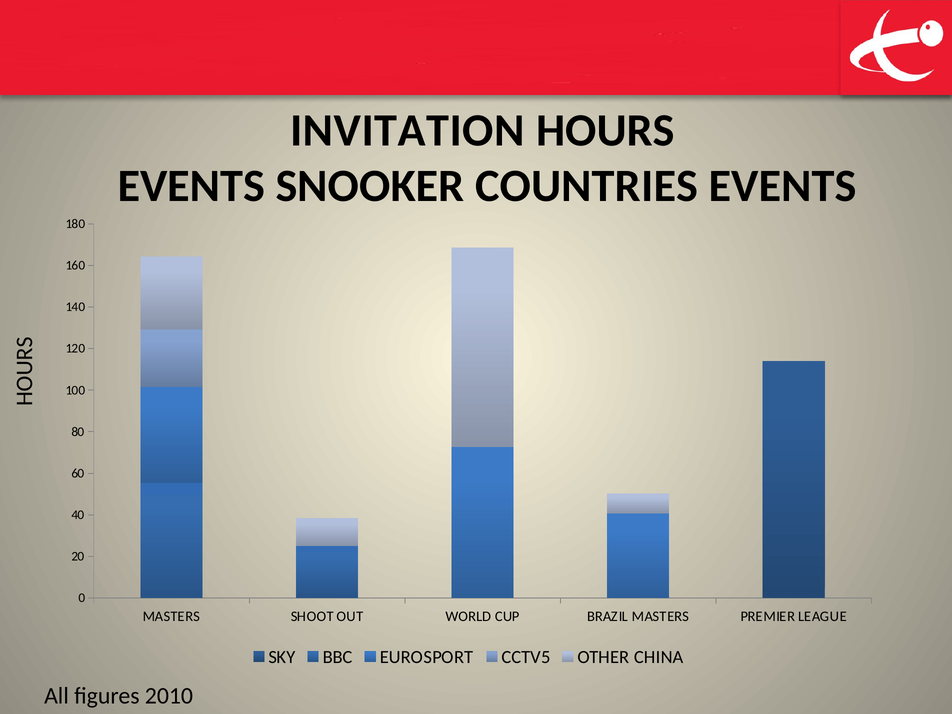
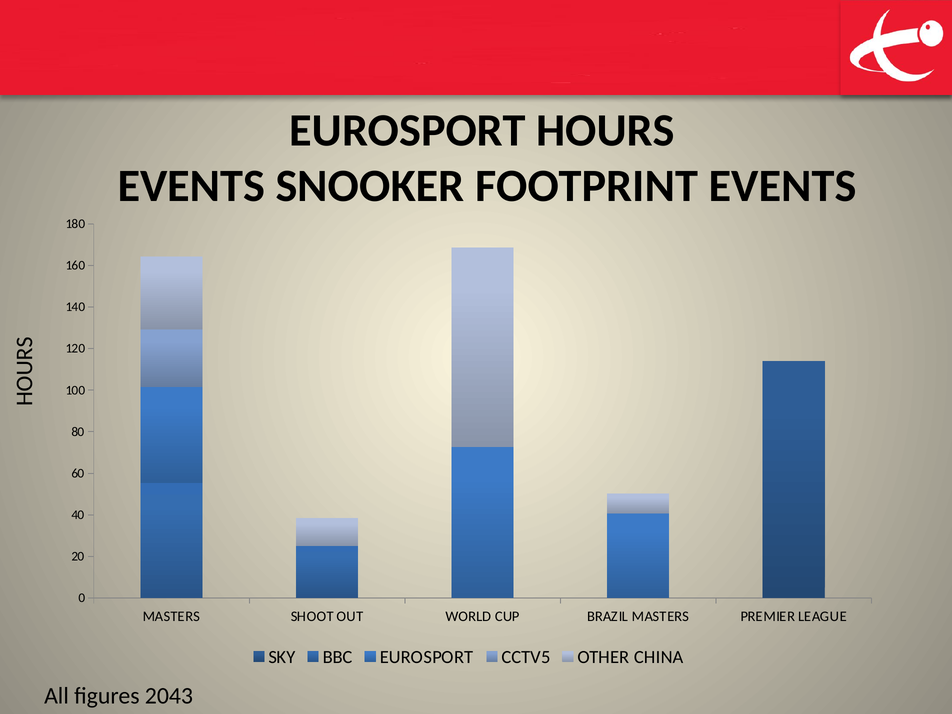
INVITATION at (407, 130): INVITATION -> EUROSPORT
COUNTRIES: COUNTRIES -> FOOTPRINT
2010: 2010 -> 2043
